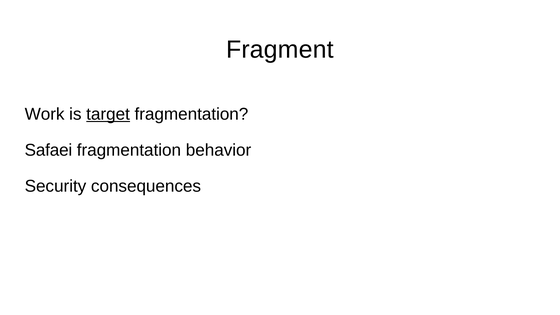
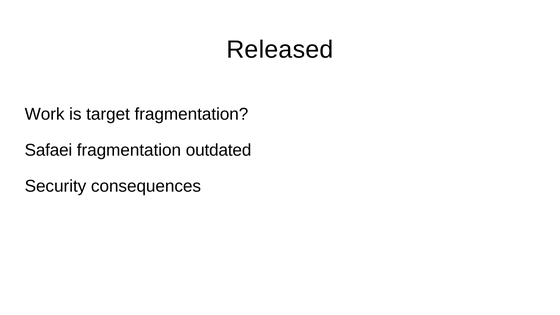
Fragment: Fragment -> Released
target underline: present -> none
behavior: behavior -> outdated
